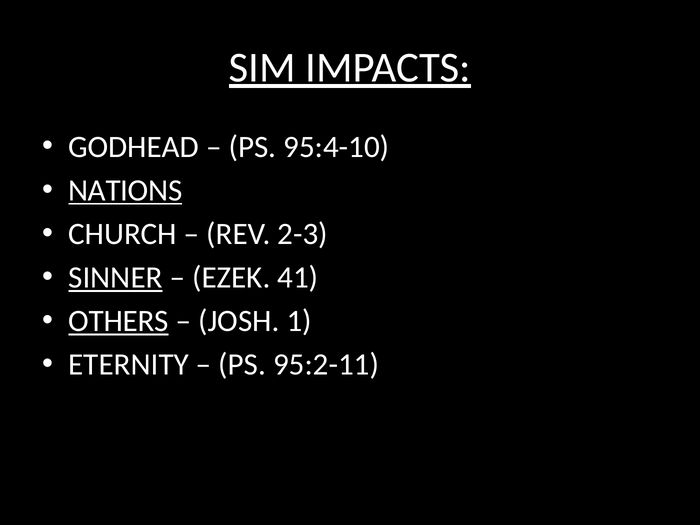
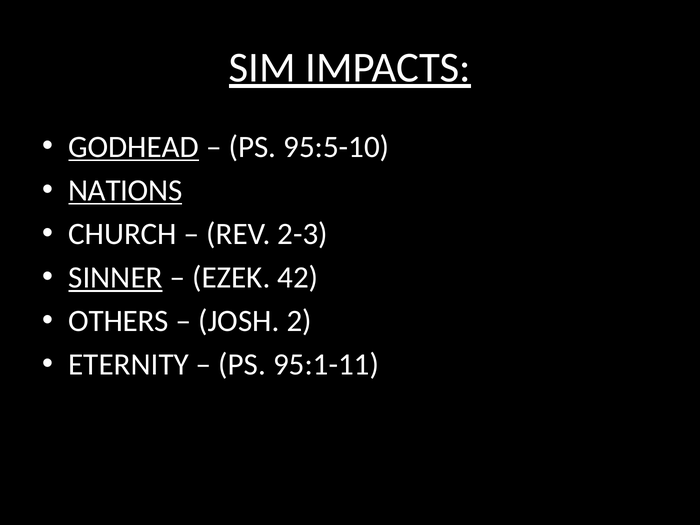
GODHEAD underline: none -> present
95:4-10: 95:4-10 -> 95:5-10
41: 41 -> 42
OTHERS underline: present -> none
1: 1 -> 2
95:2-11: 95:2-11 -> 95:1-11
